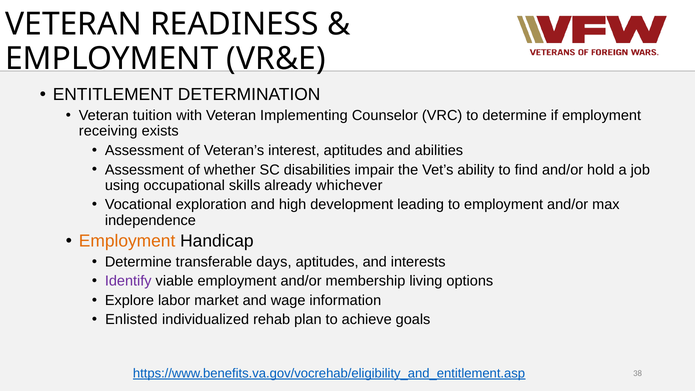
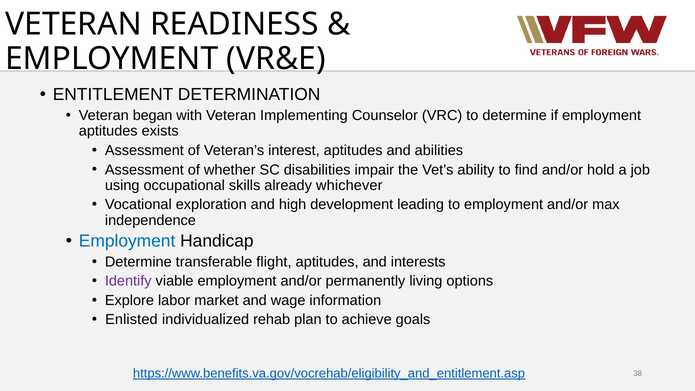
tuition: tuition -> began
receiving at (108, 131): receiving -> aptitudes
Employment at (127, 241) colour: orange -> blue
days: days -> flight
membership: membership -> permanently
